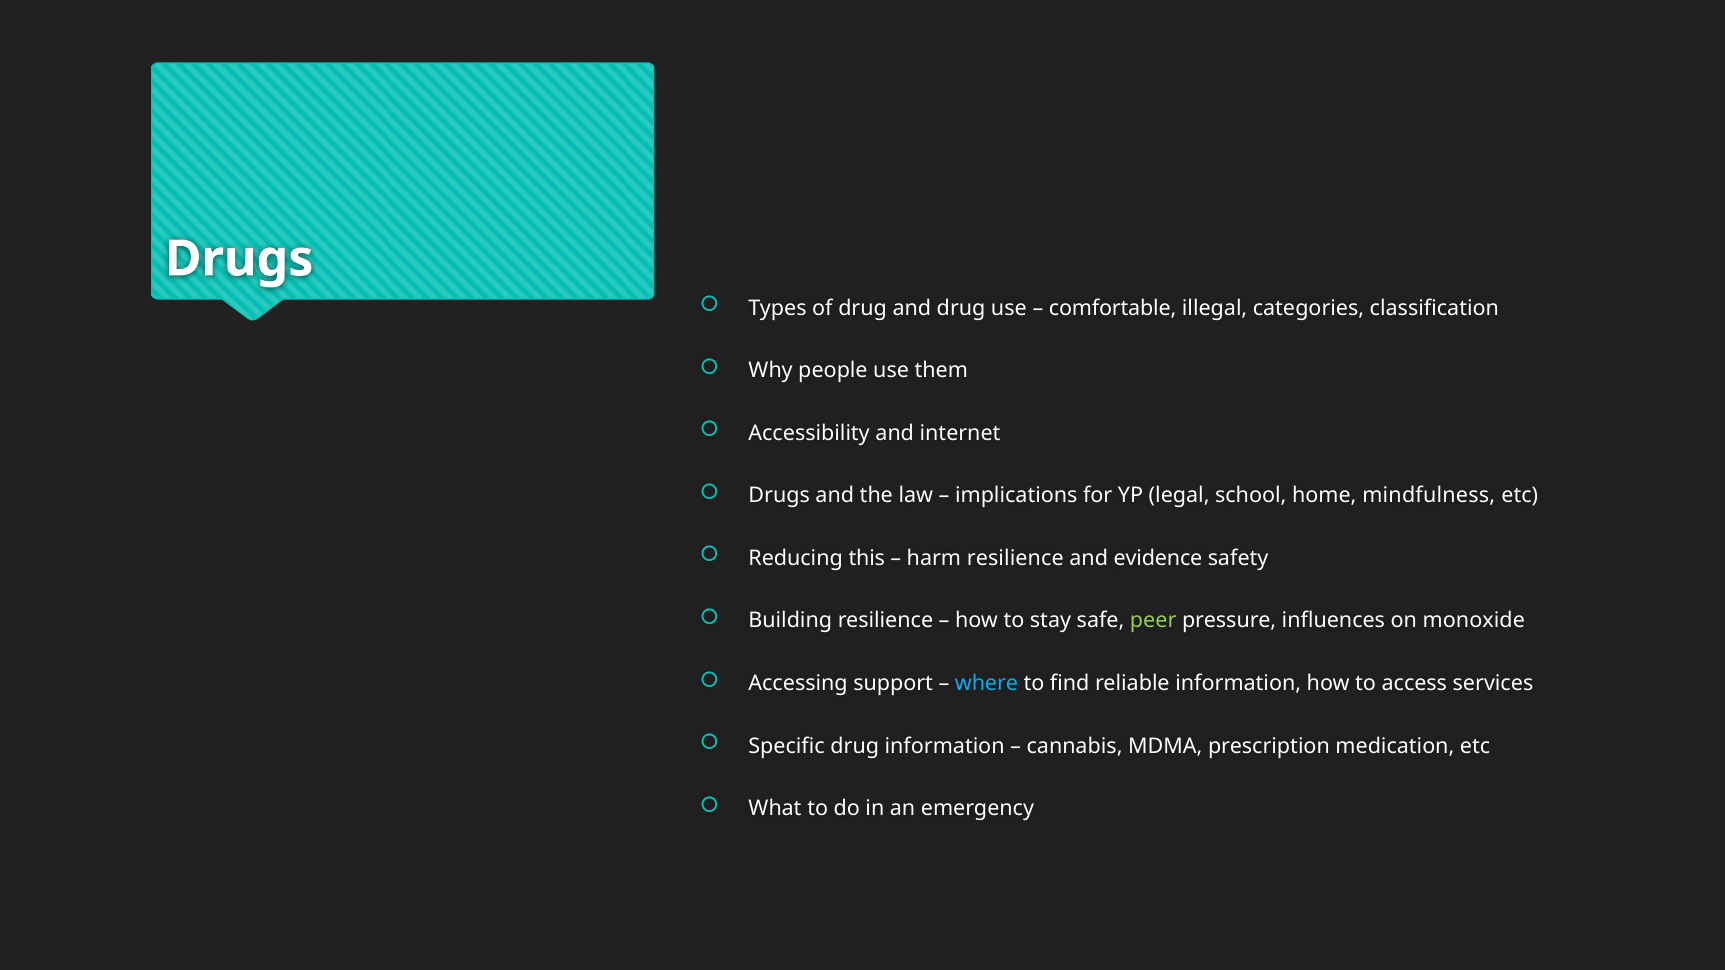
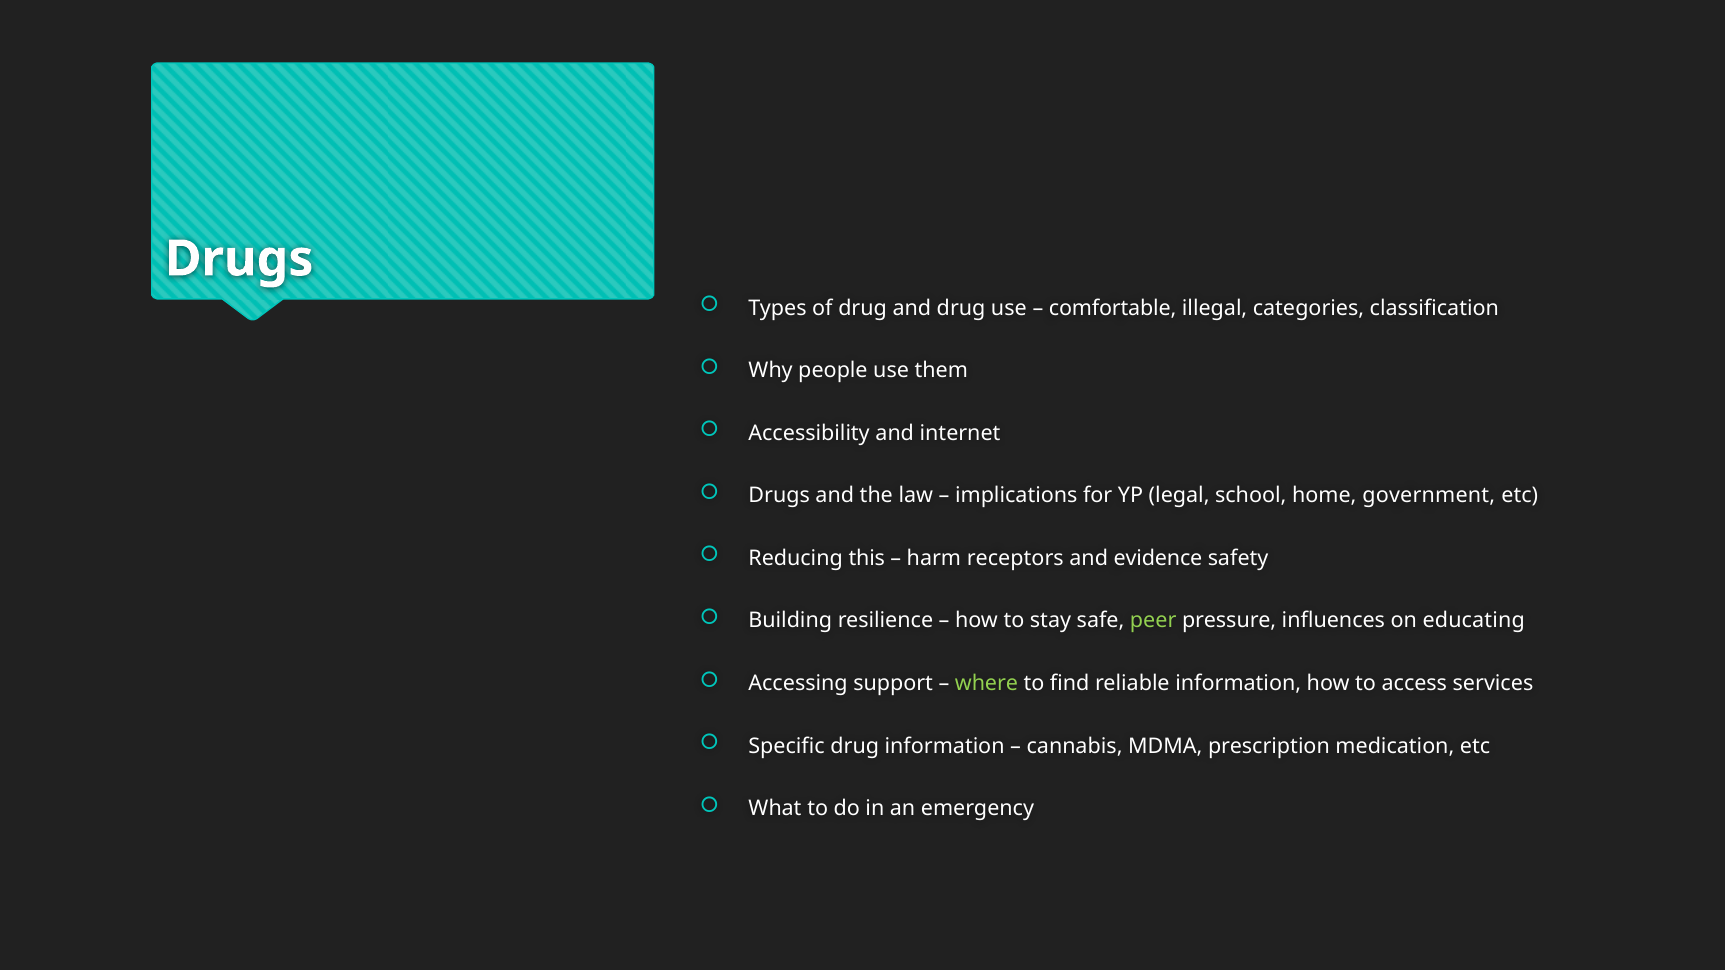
mindfulness: mindfulness -> government
harm resilience: resilience -> receptors
monoxide: monoxide -> educating
where colour: light blue -> light green
